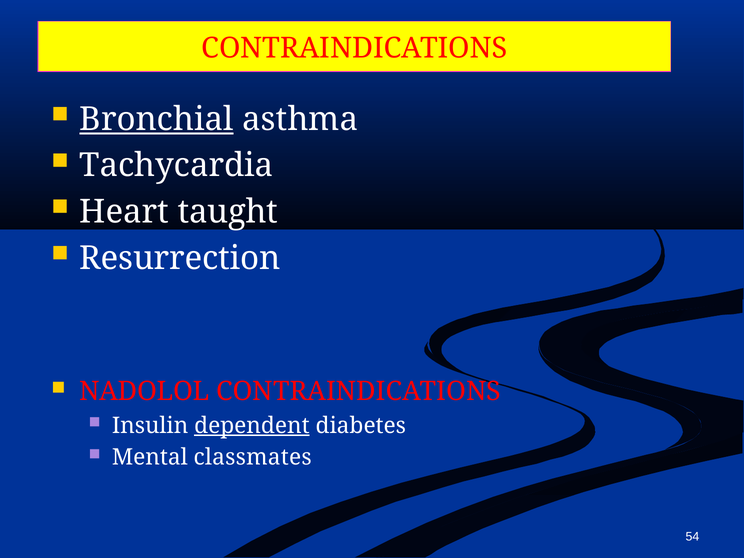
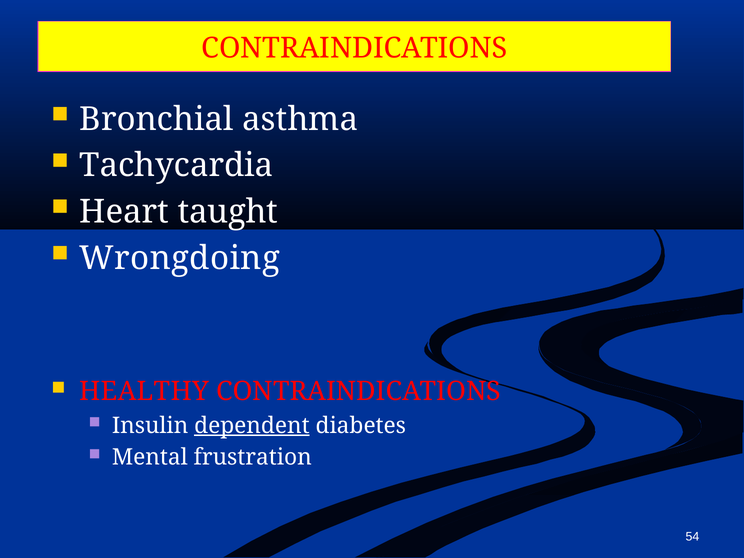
Bronchial underline: present -> none
Resurrection: Resurrection -> Wrongdoing
NADOLOL: NADOLOL -> HEALTHY
classmates: classmates -> frustration
